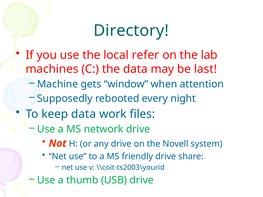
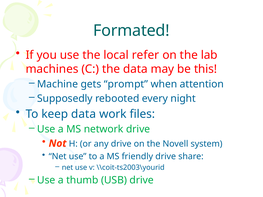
Directory: Directory -> Formated
last: last -> this
window: window -> prompt
